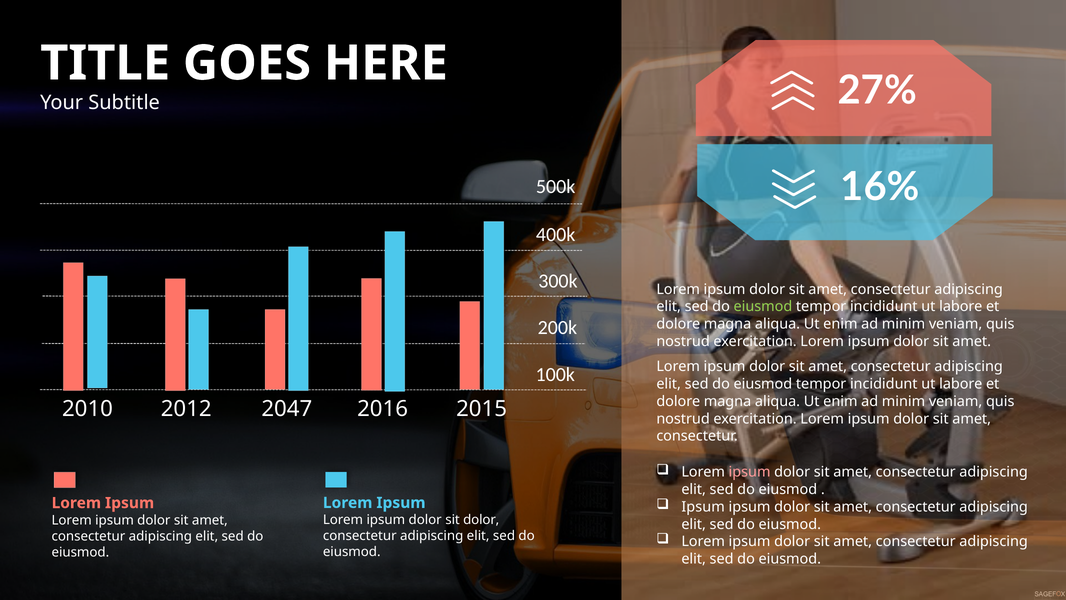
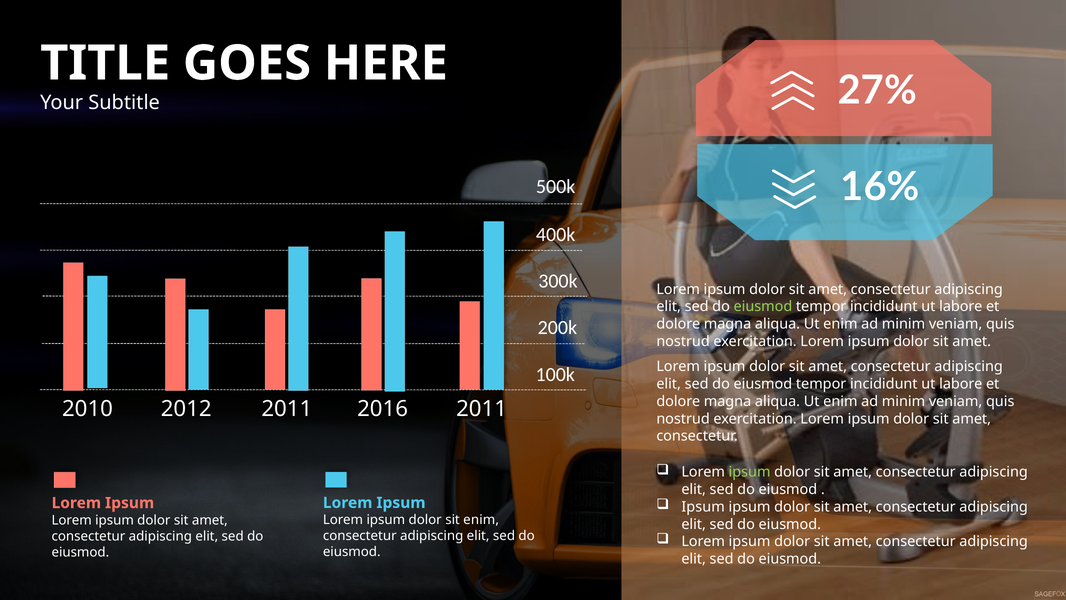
2012 2047: 2047 -> 2011
2016 2015: 2015 -> 2011
ipsum at (750, 472) colour: pink -> light green
sit dolor: dolor -> enim
